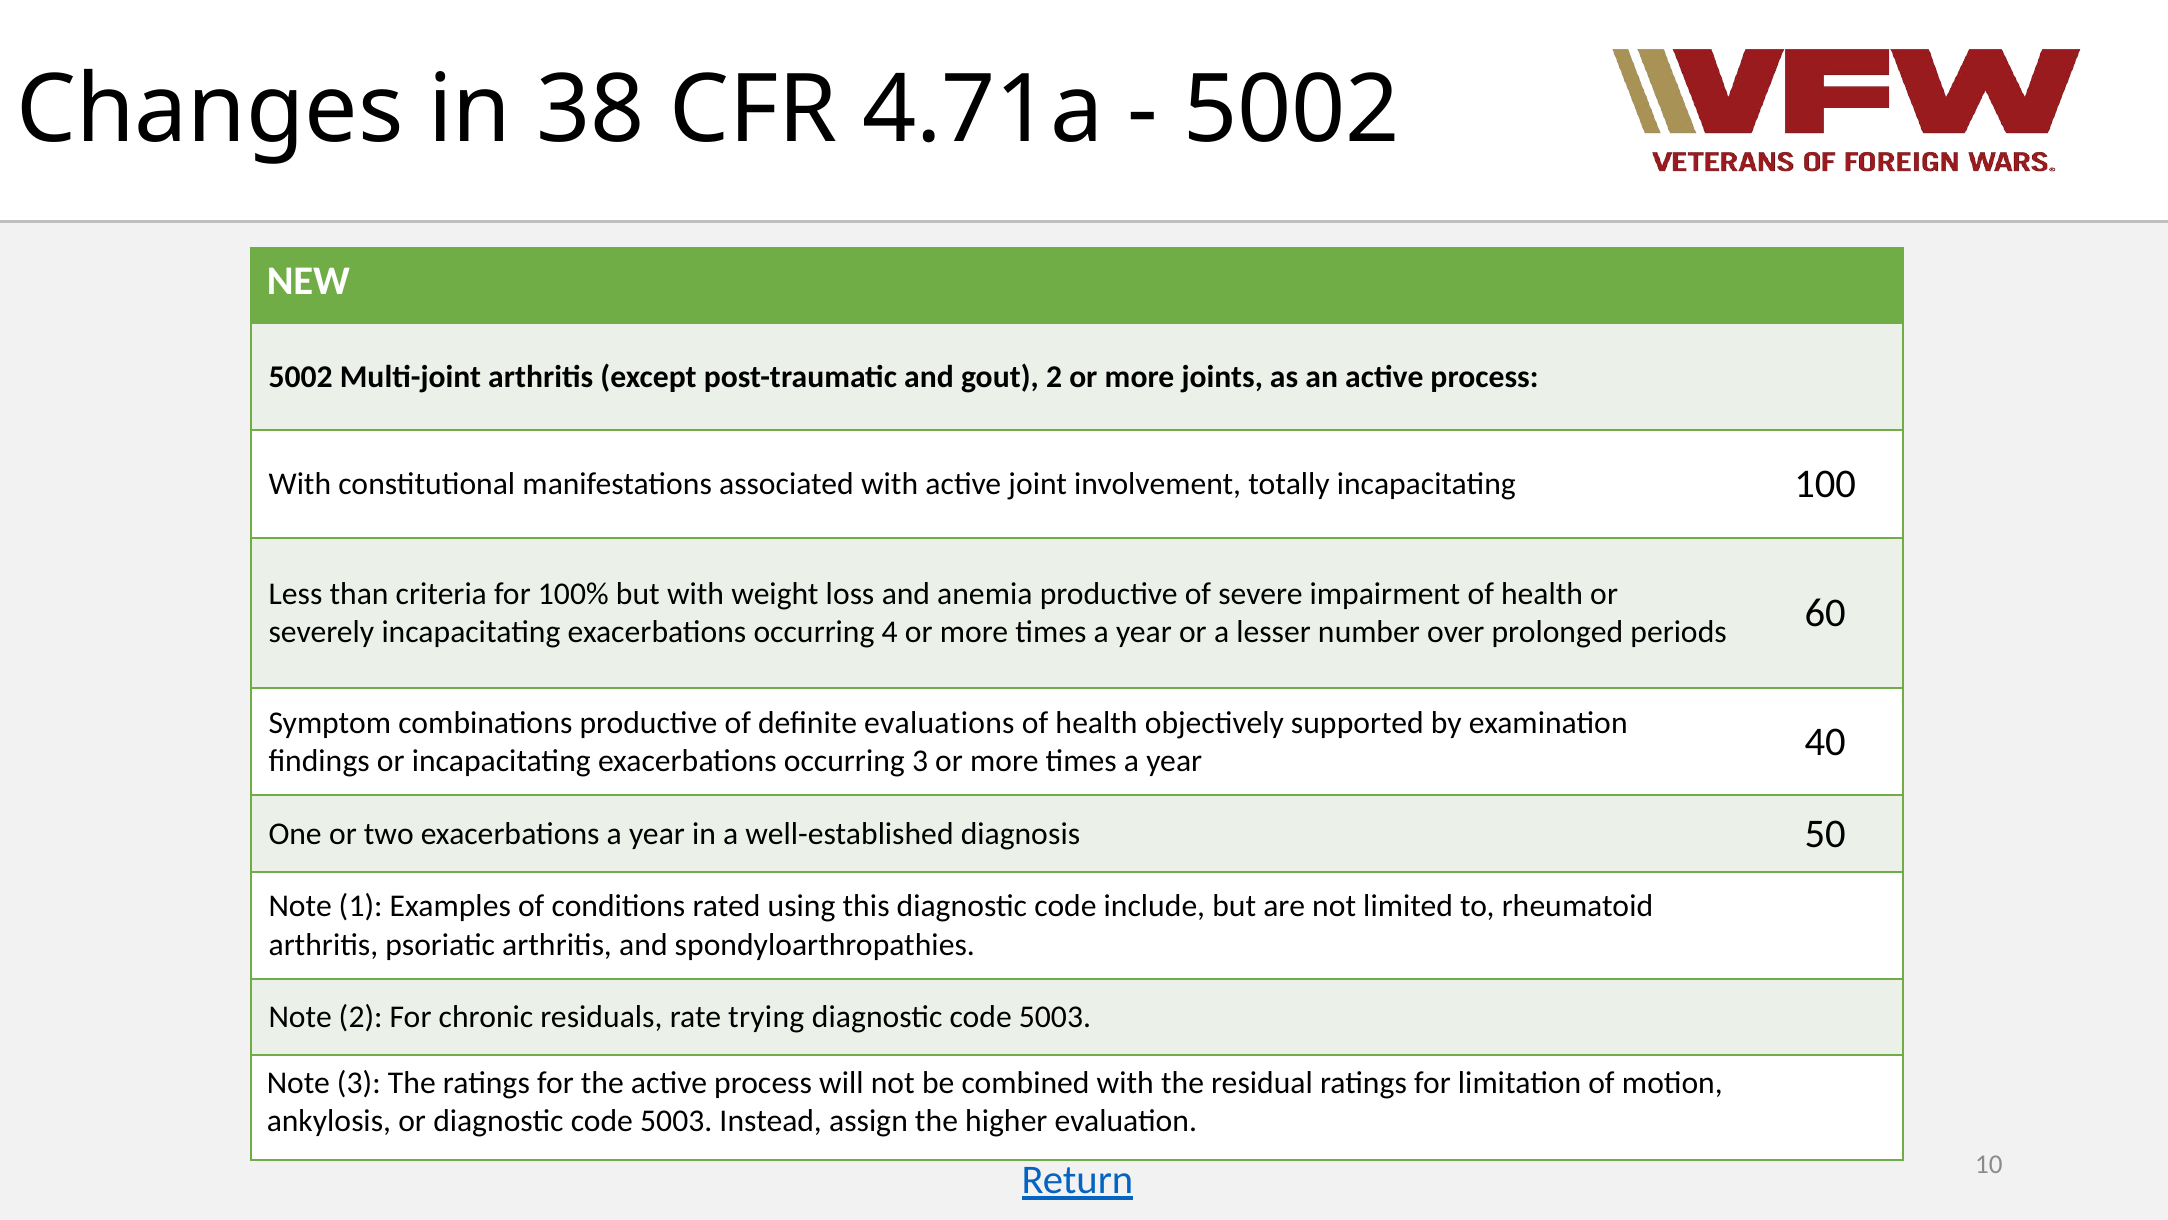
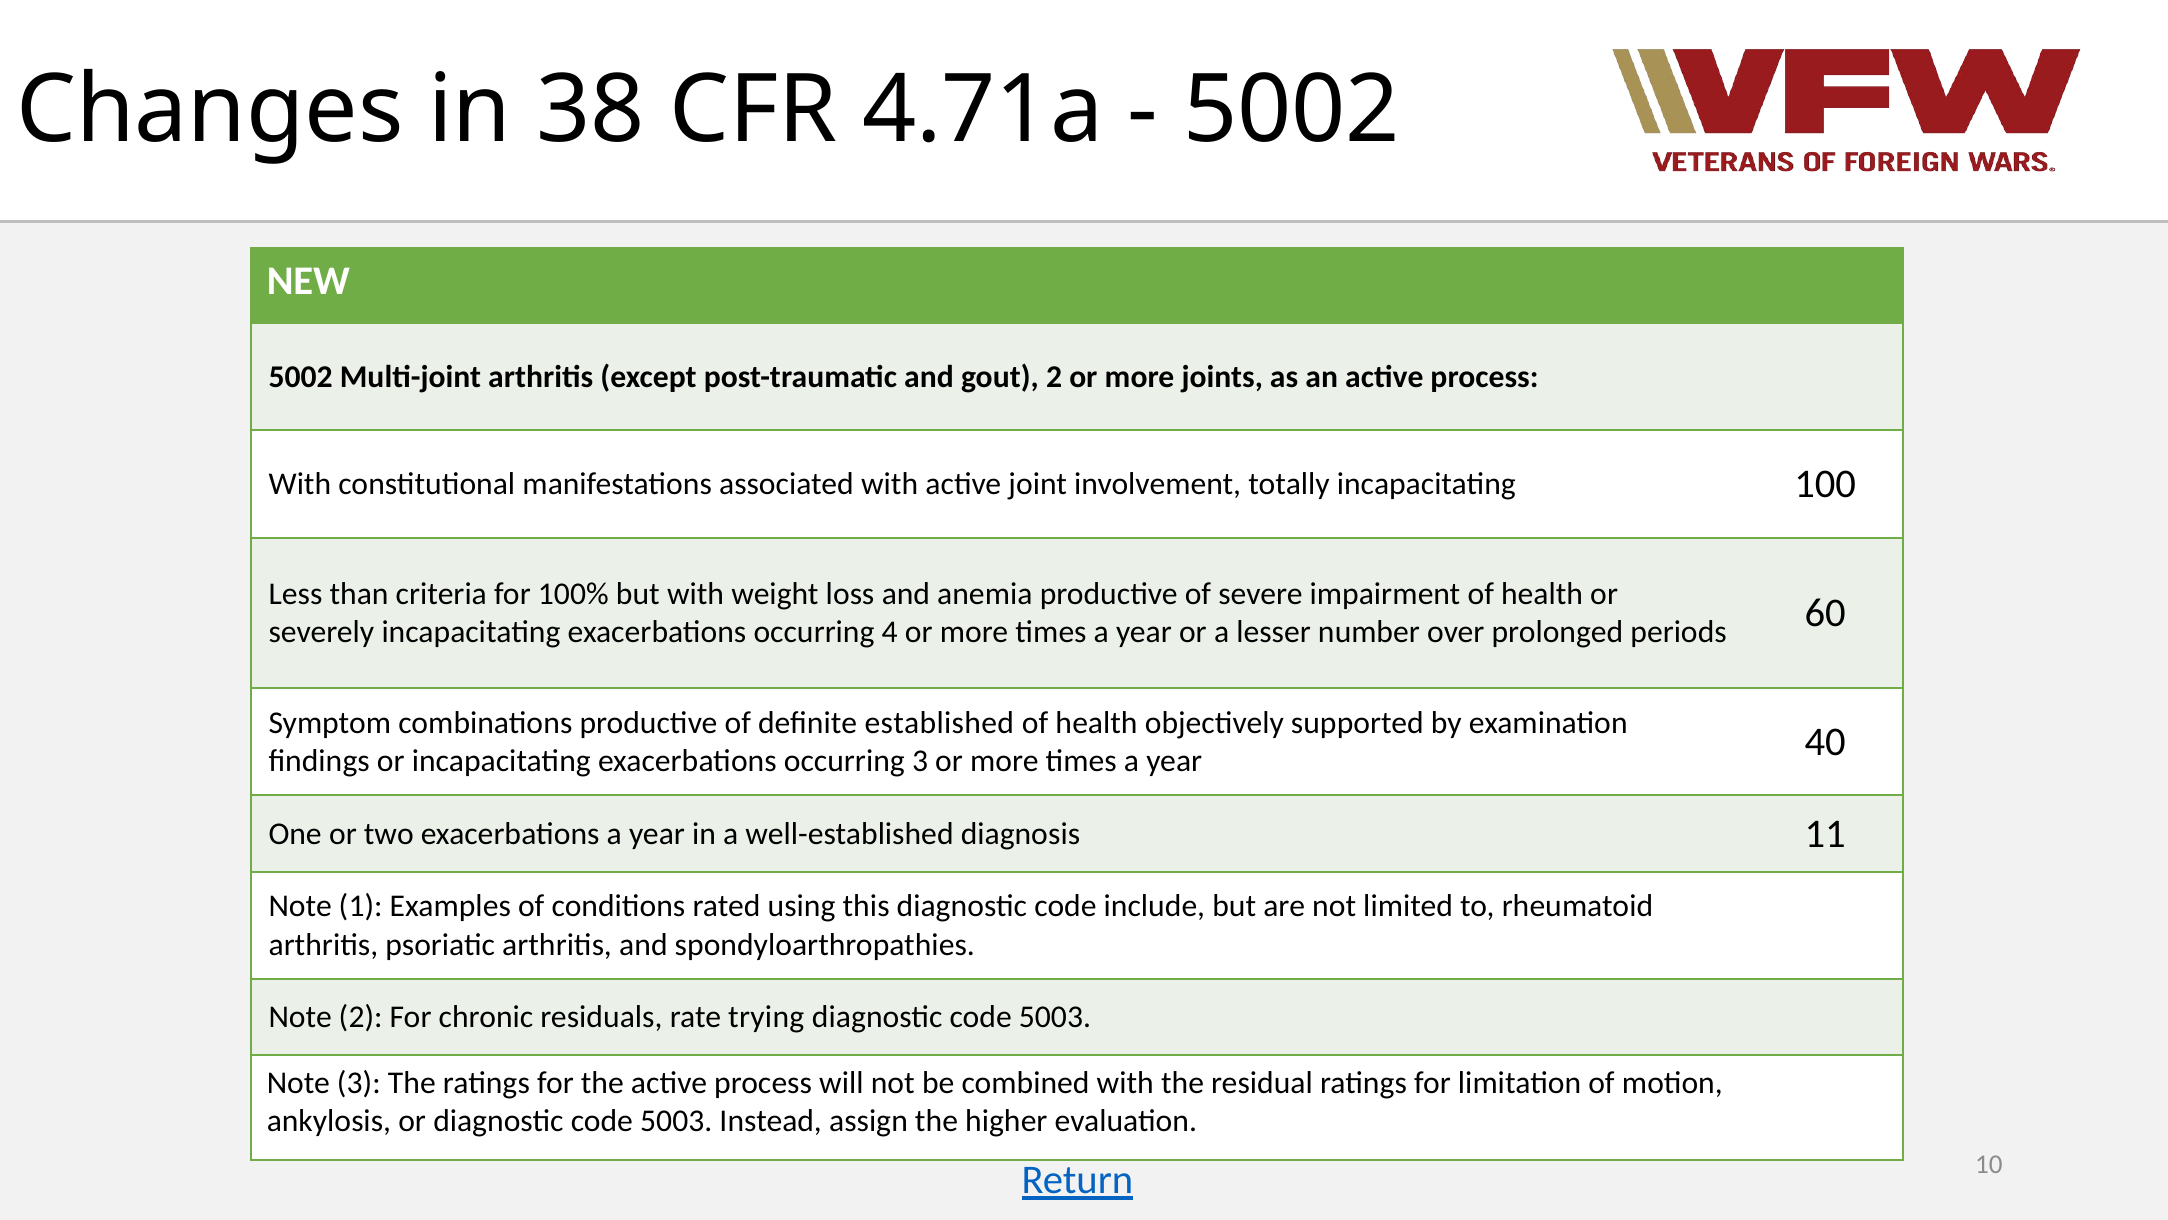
evaluations: evaluations -> established
50: 50 -> 11
